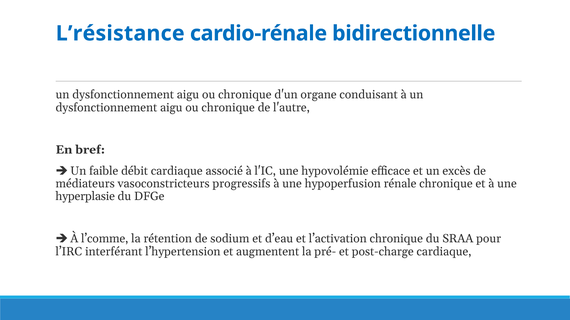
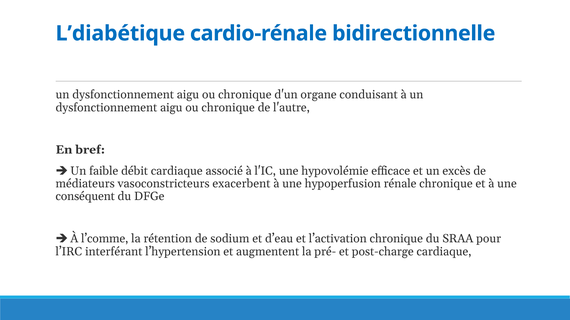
L’résistance: L’résistance -> L’diabétique
progressifs: progressifs -> exacerbent
hyperplasie: hyperplasie -> conséquent
